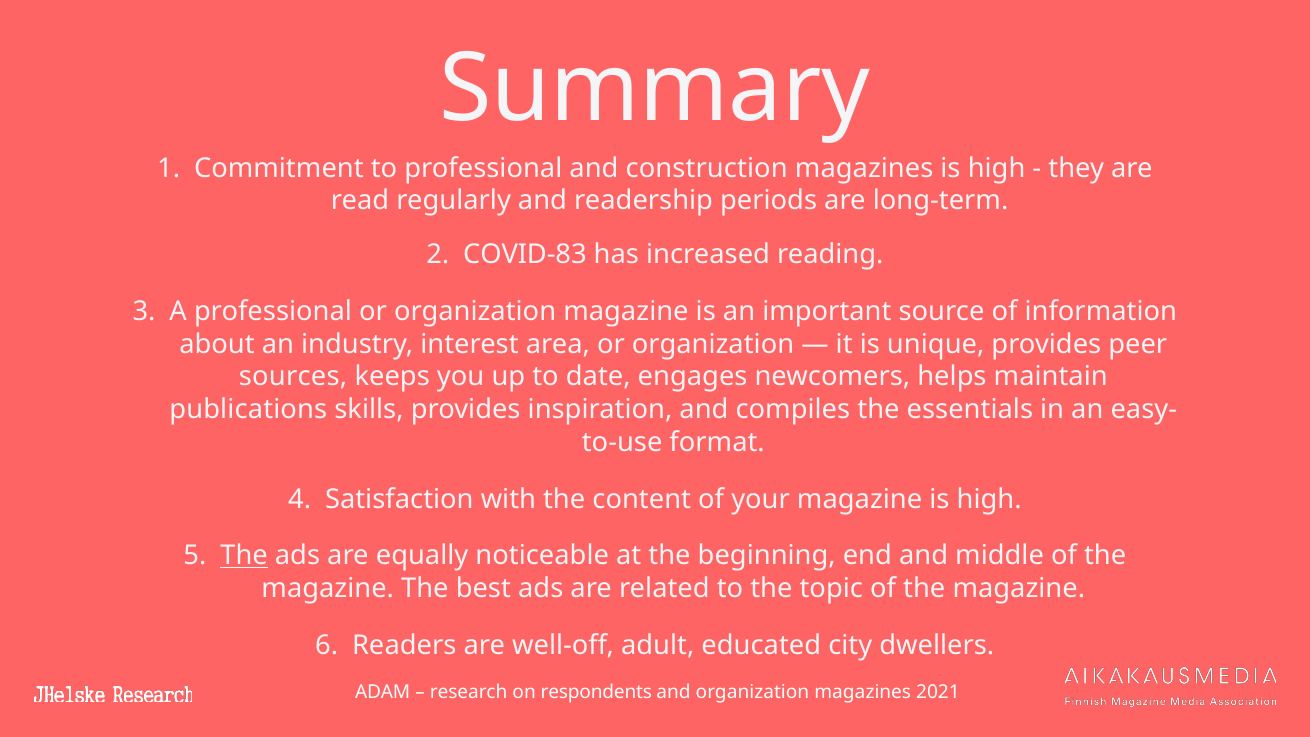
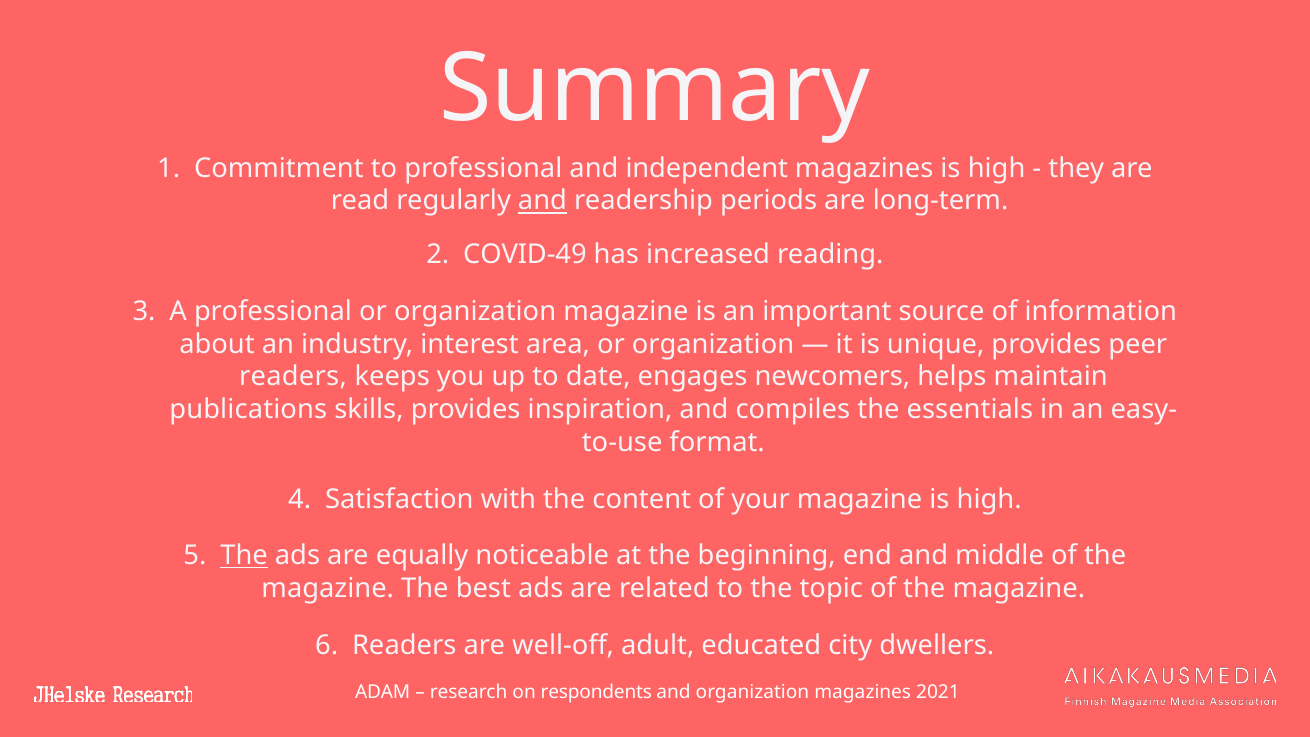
construction: construction -> independent
and at (542, 201) underline: none -> present
COVID-83: COVID-83 -> COVID-49
sources at (293, 377): sources -> readers
